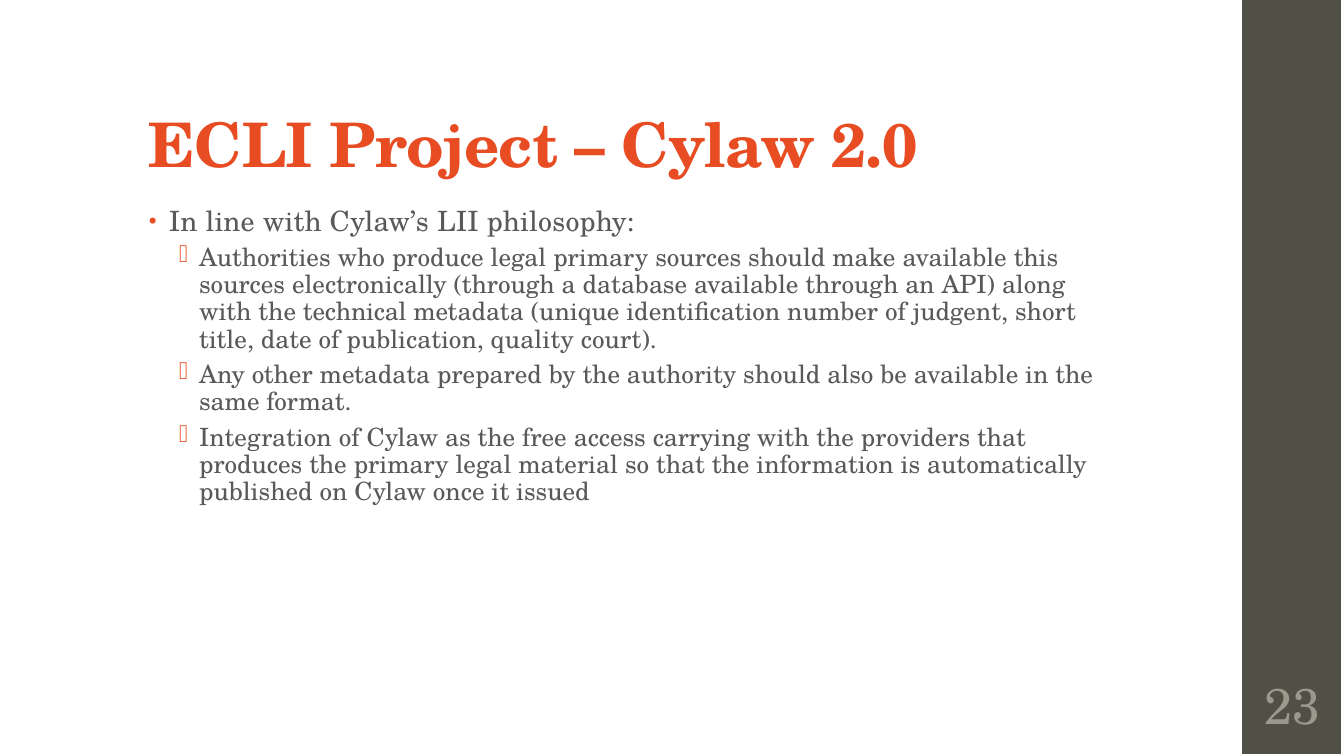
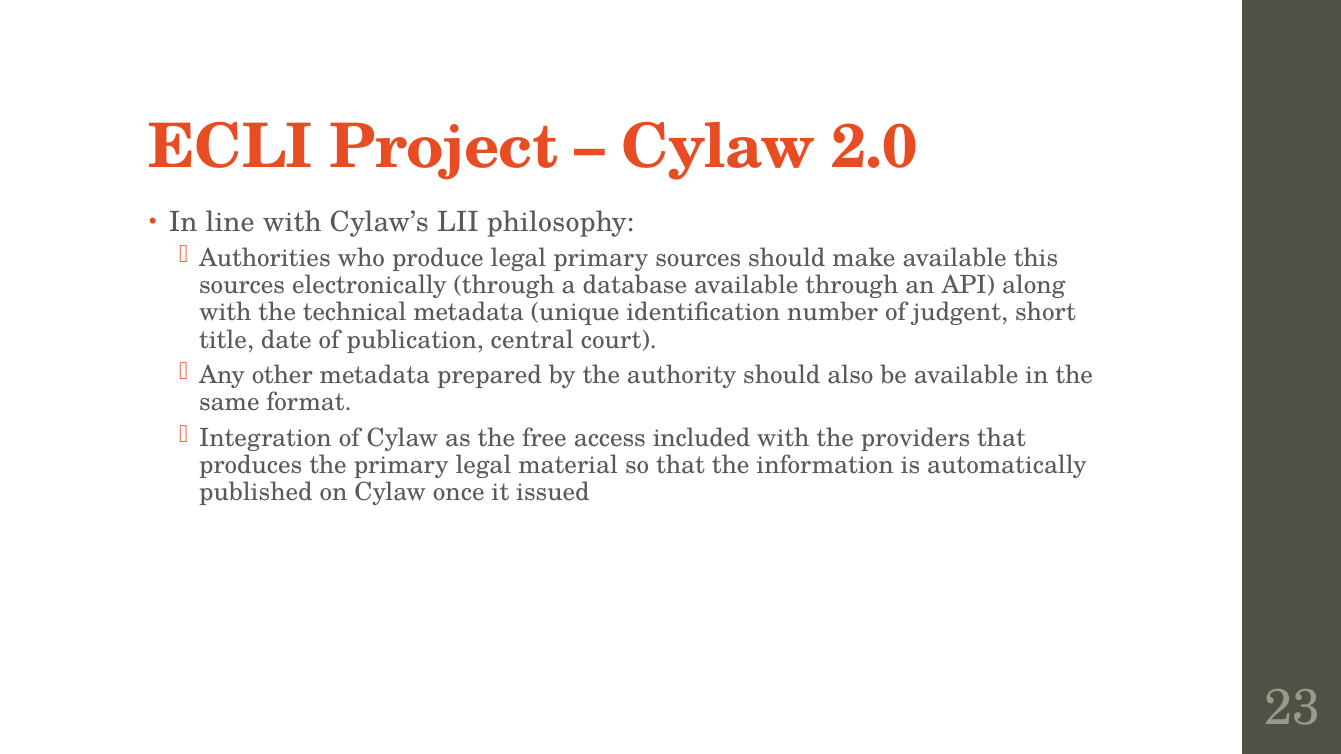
quality: quality -> central
carrying: carrying -> included
